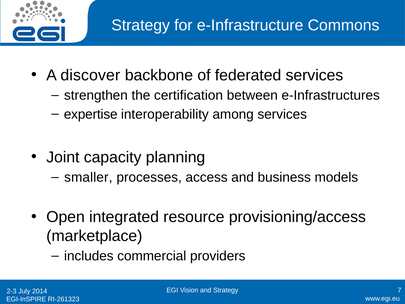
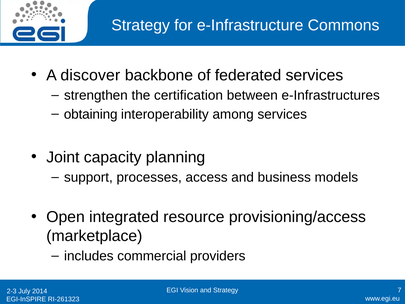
expertise: expertise -> obtaining
smaller: smaller -> support
